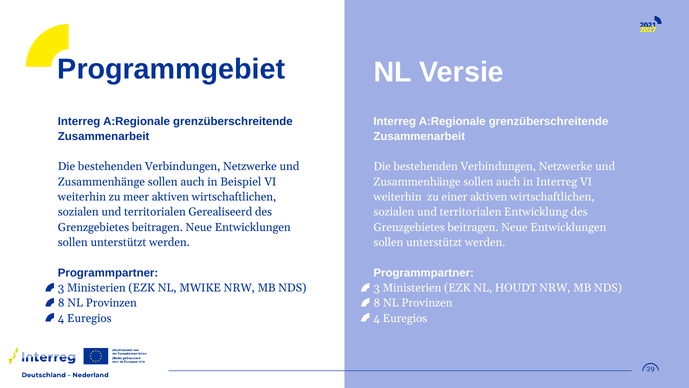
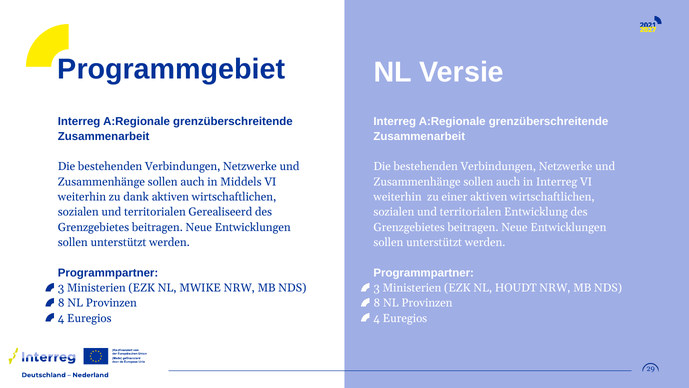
Beispiel: Beispiel -> Middels
meer: meer -> dank
